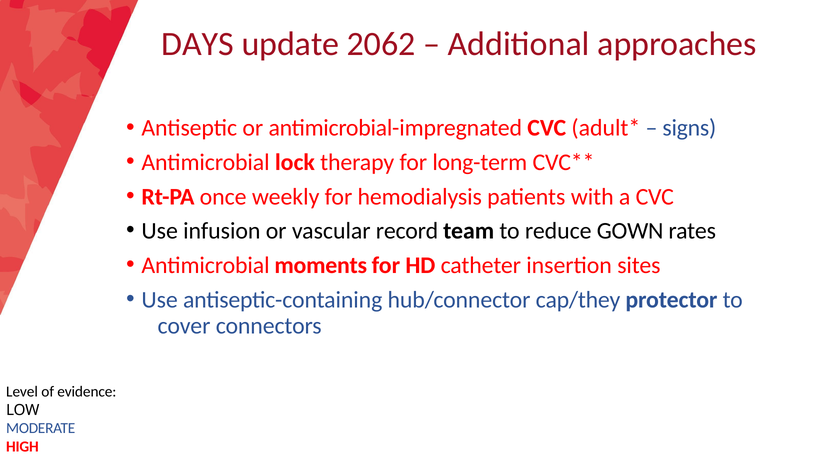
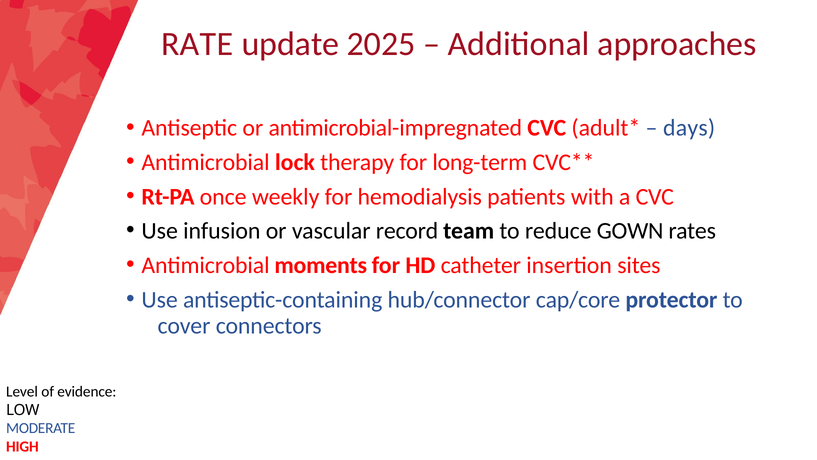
DAYS: DAYS -> RATE
2062: 2062 -> 2025
signs: signs -> days
cap/they: cap/they -> cap/core
